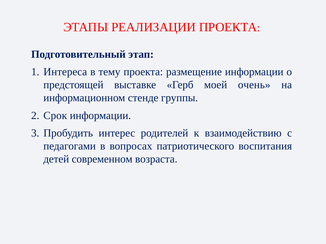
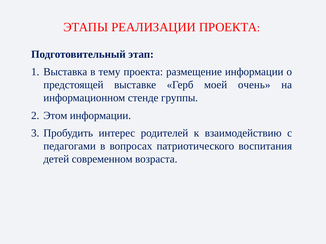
Интереса: Интереса -> Выставка
Срок: Срок -> Этом
